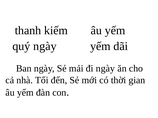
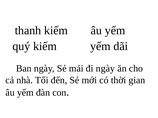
quý ngày: ngày -> kiếm
